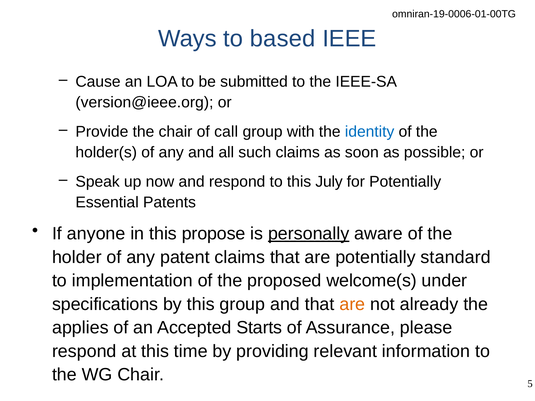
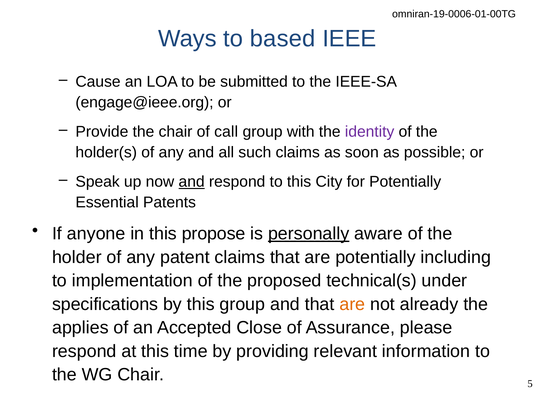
version@ieee.org: version@ieee.org -> engage@ieee.org
identity colour: blue -> purple
and at (192, 182) underline: none -> present
July: July -> City
standard: standard -> including
welcome(s: welcome(s -> technical(s
Starts: Starts -> Close
